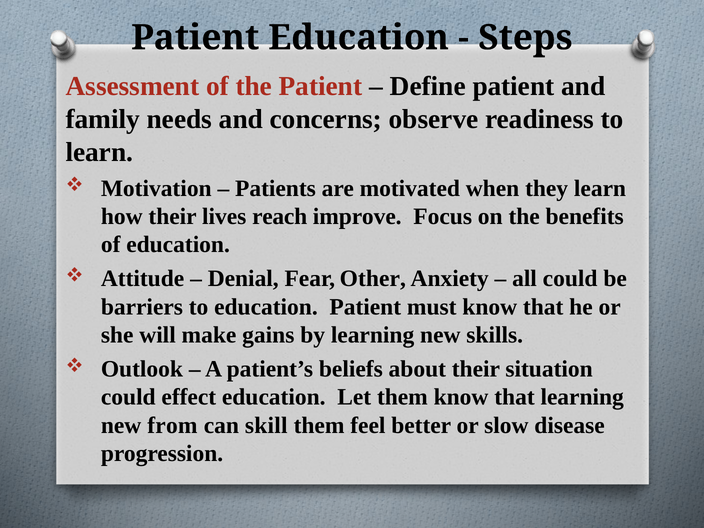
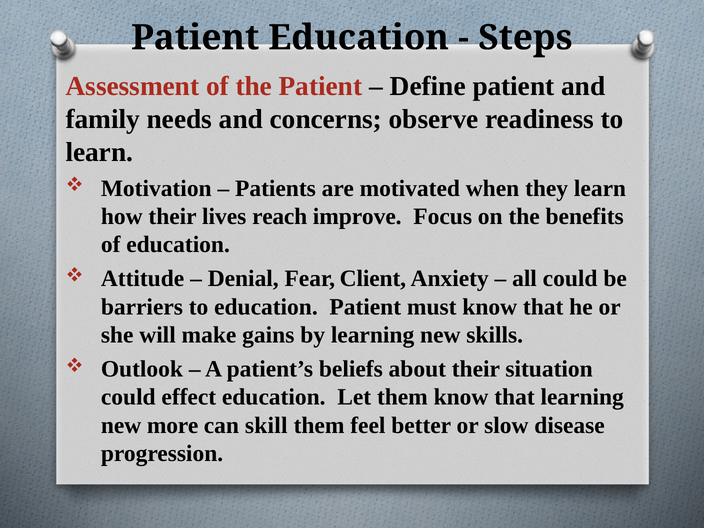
Other: Other -> Client
from: from -> more
